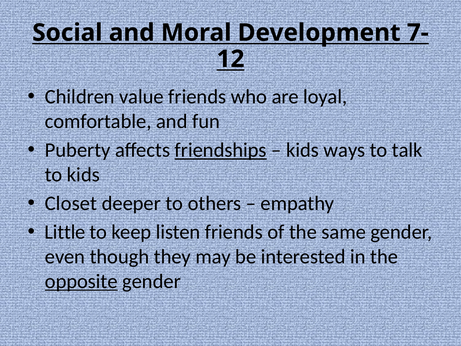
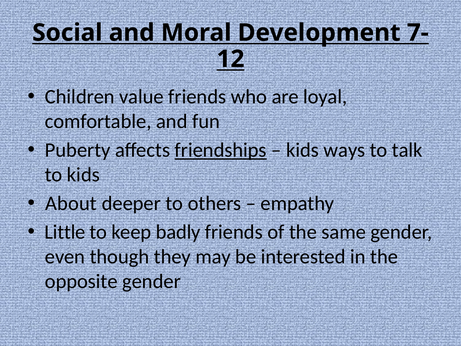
Closet: Closet -> About
listen: listen -> badly
opposite underline: present -> none
